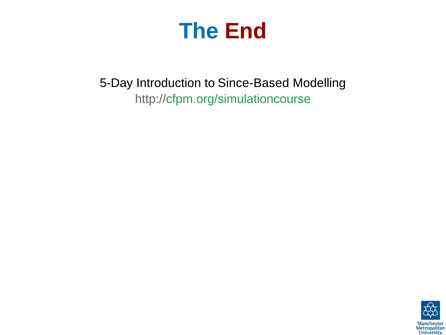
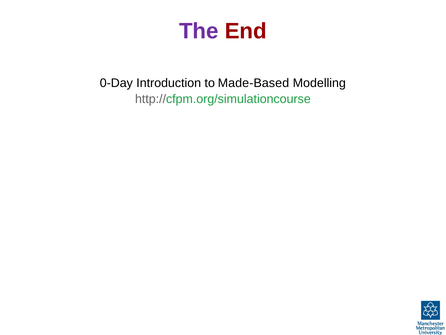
The colour: blue -> purple
5-Day: 5-Day -> 0-Day
Since-Based: Since-Based -> Made-Based
